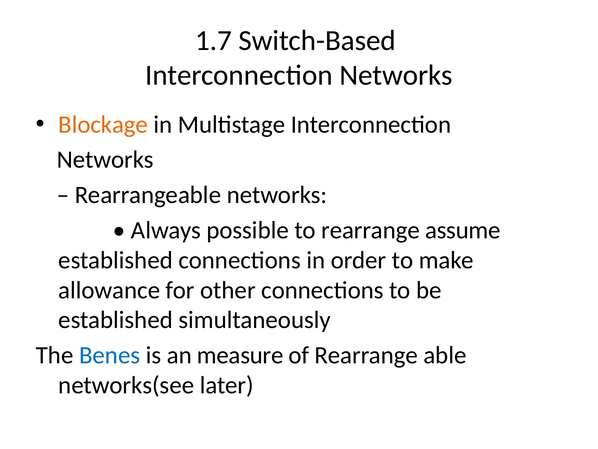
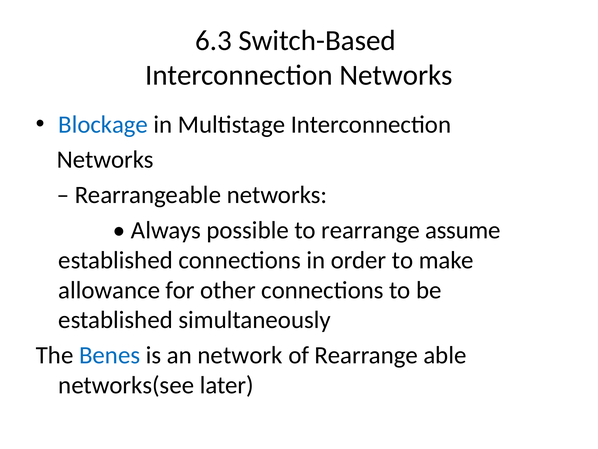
1.7: 1.7 -> 6.3
Blockage colour: orange -> blue
measure: measure -> network
